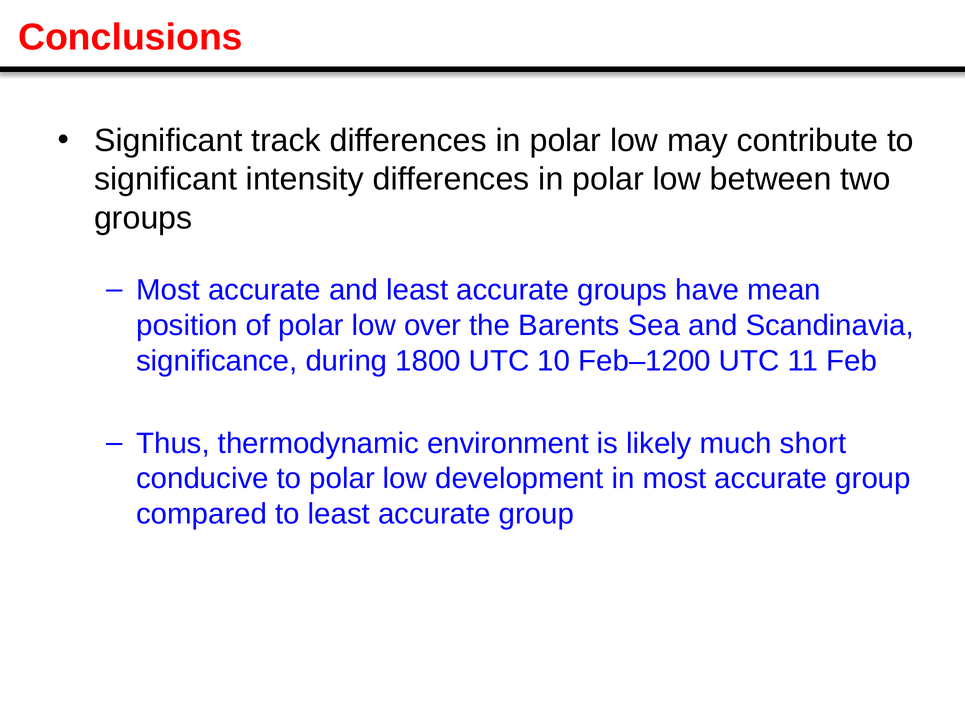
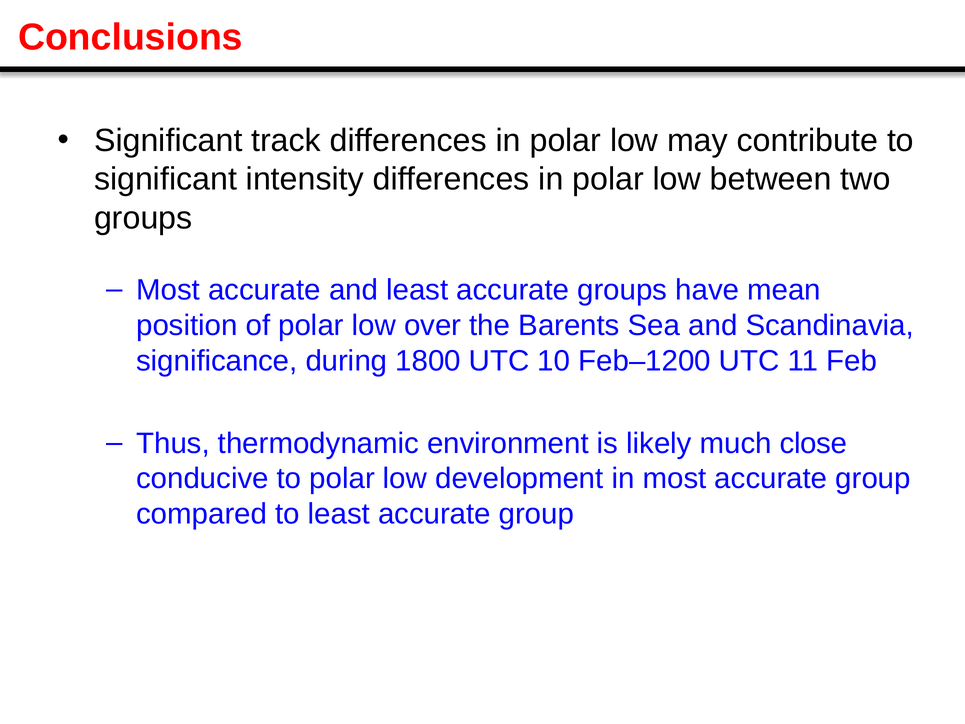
short: short -> close
